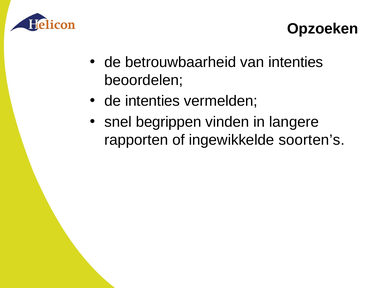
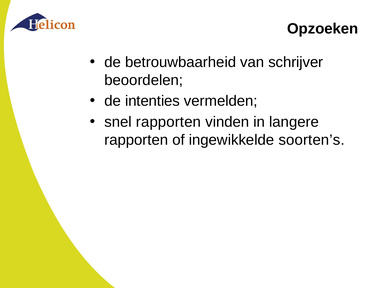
van intenties: intenties -> schrijver
snel begrippen: begrippen -> rapporten
